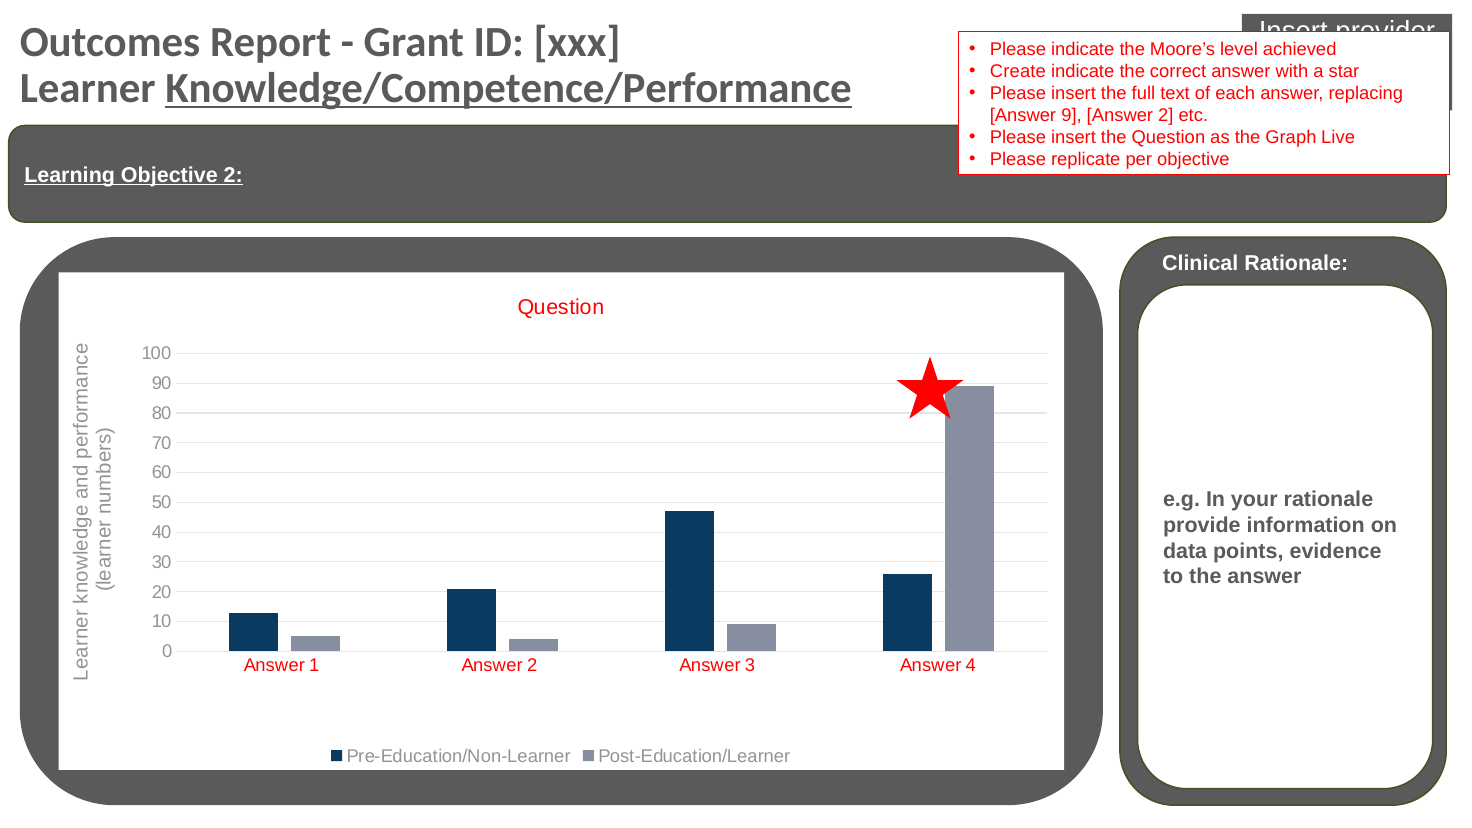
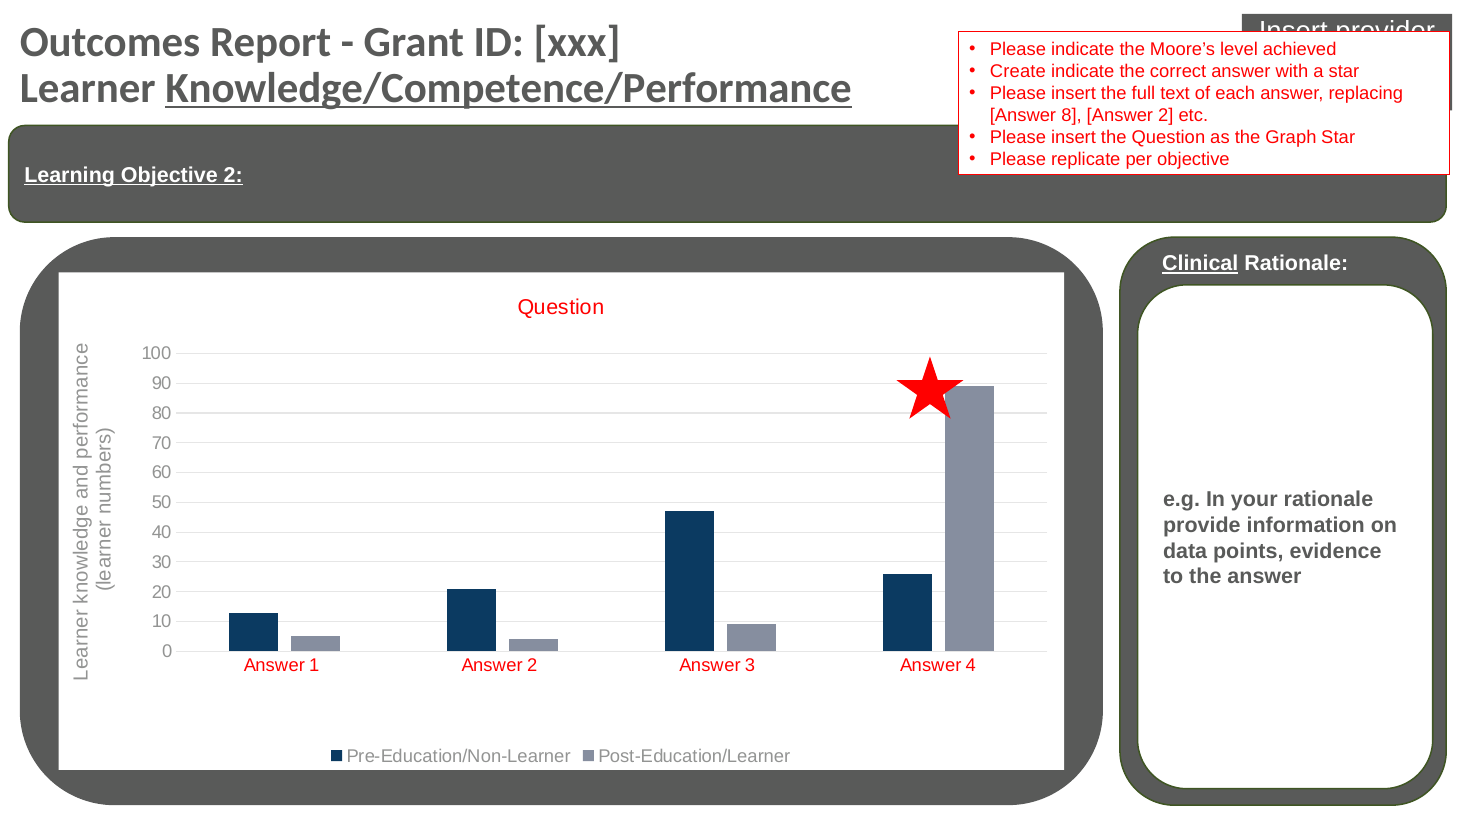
Answer 9: 9 -> 8
Graph Live: Live -> Star
Clinical underline: none -> present
